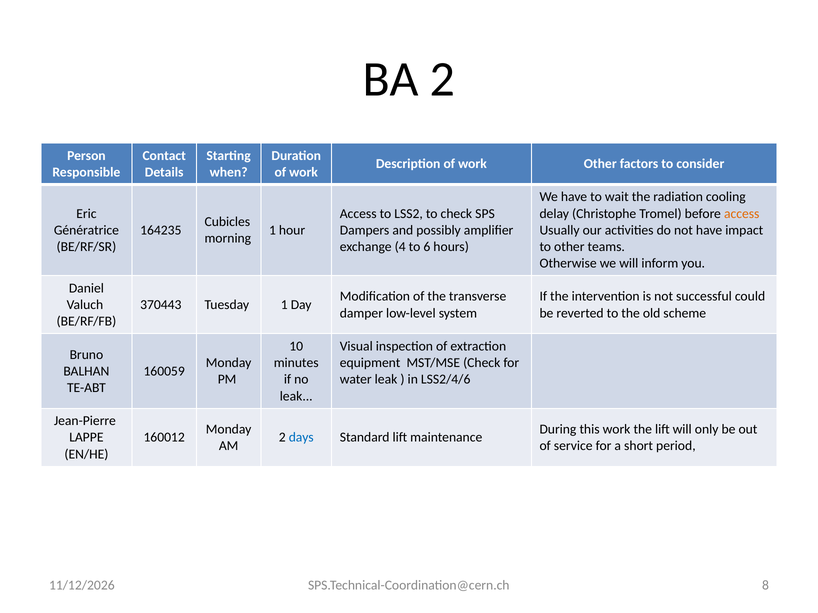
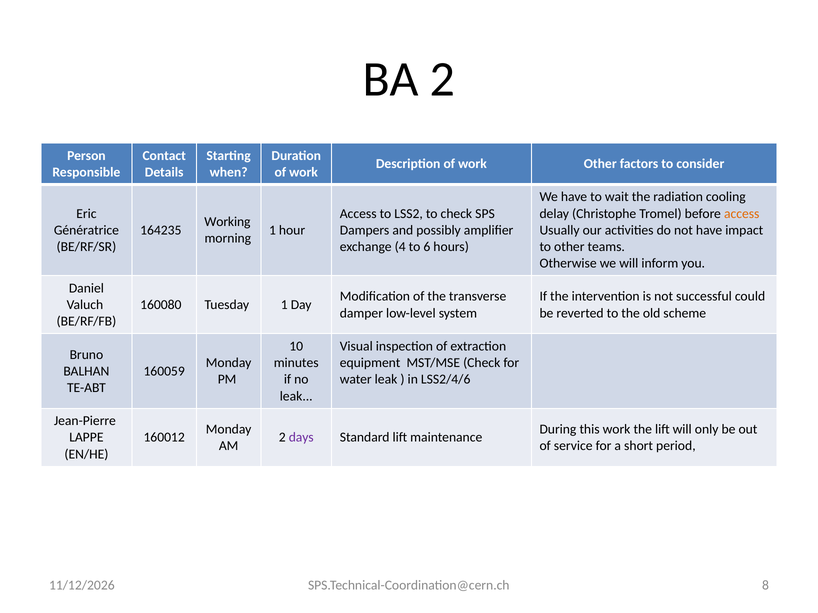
Cubicles: Cubicles -> Working
370443: 370443 -> 160080
days colour: blue -> purple
